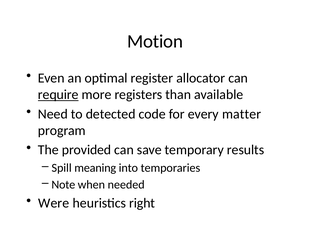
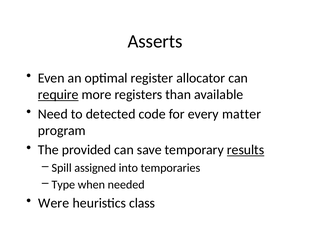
Motion: Motion -> Asserts
results underline: none -> present
meaning: meaning -> assigned
Note: Note -> Type
right: right -> class
